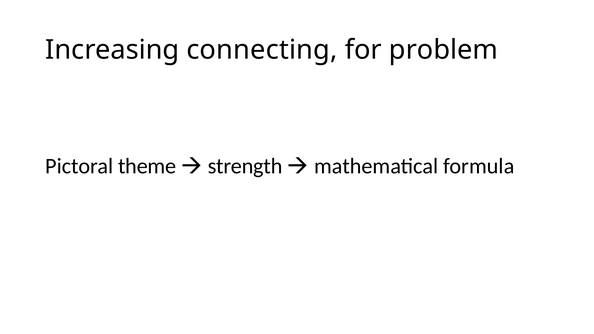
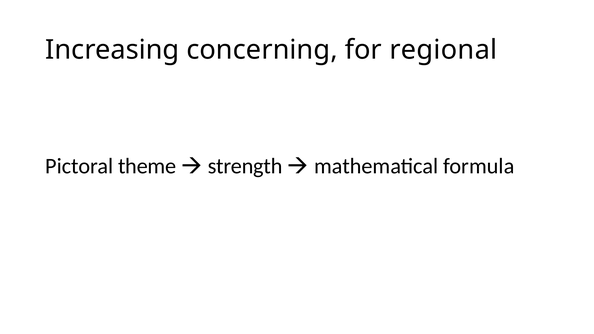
connecting: connecting -> concerning
problem: problem -> regional
